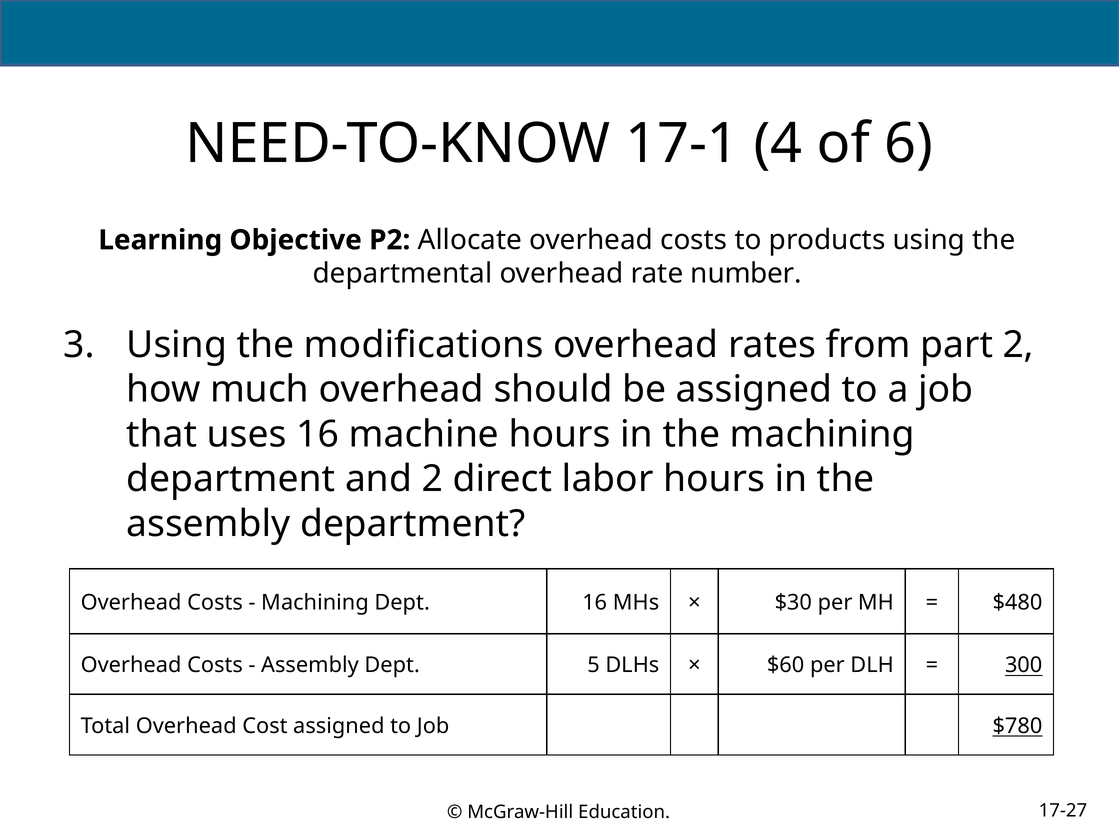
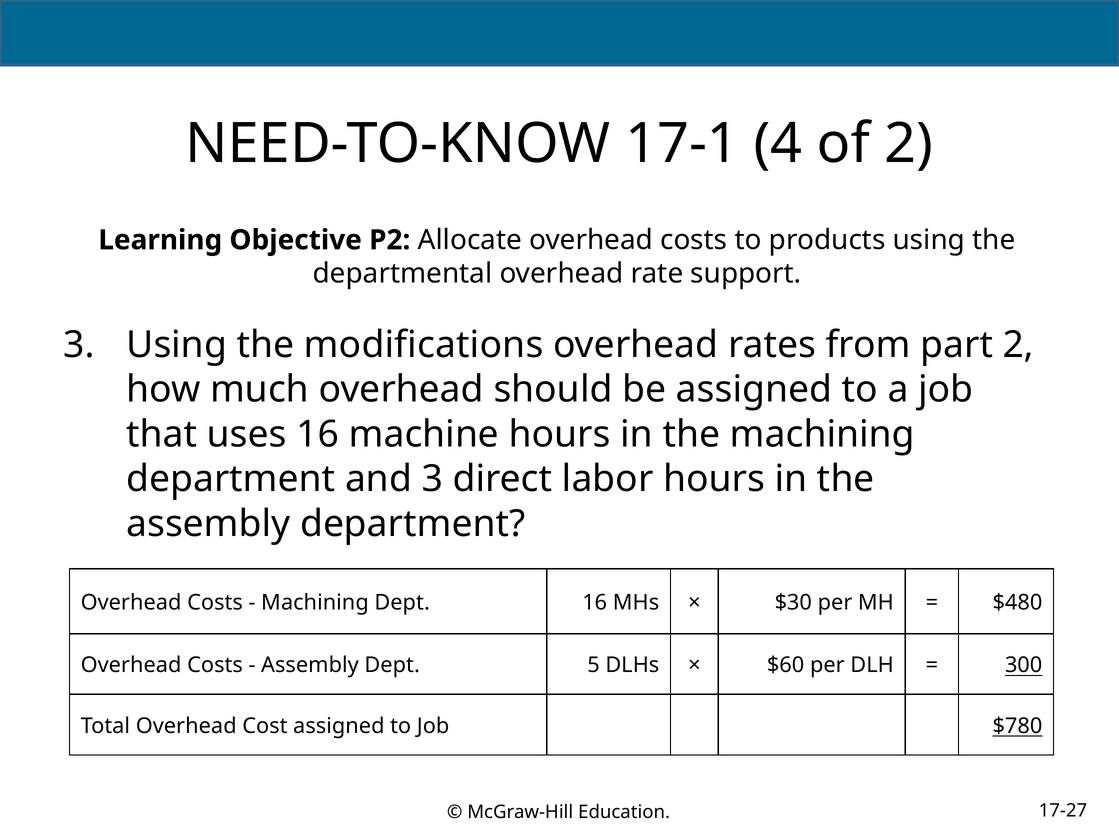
of 6: 6 -> 2
number: number -> support
and 2: 2 -> 3
